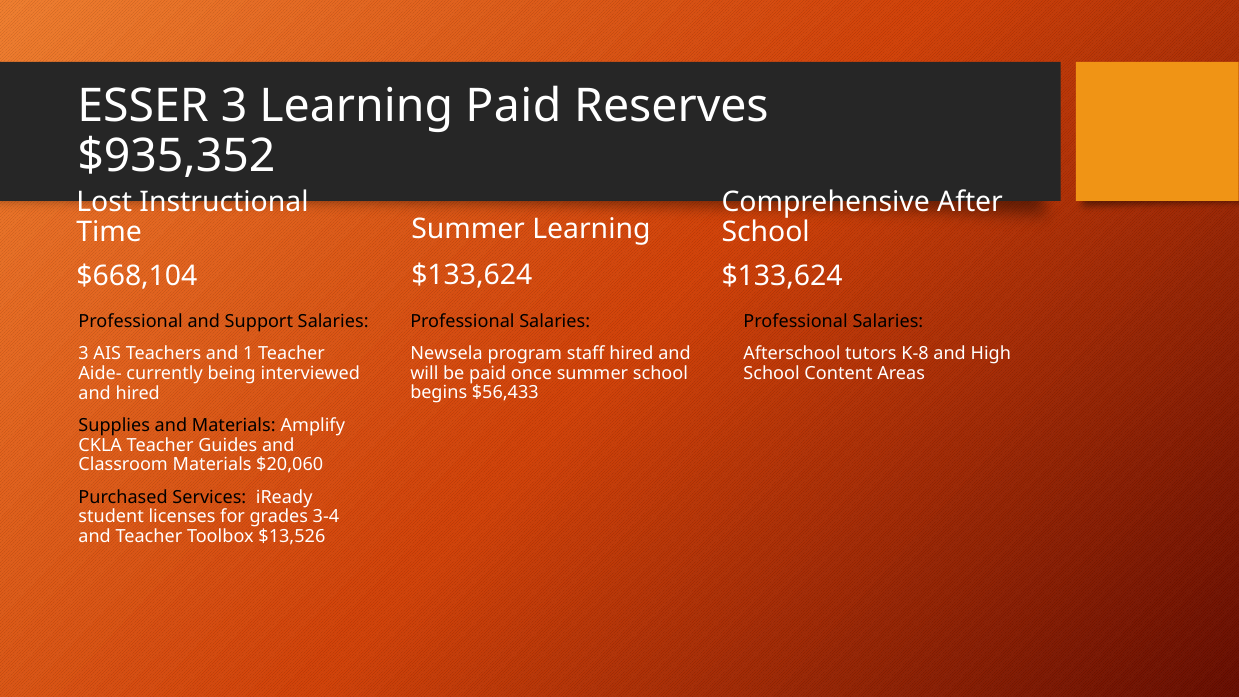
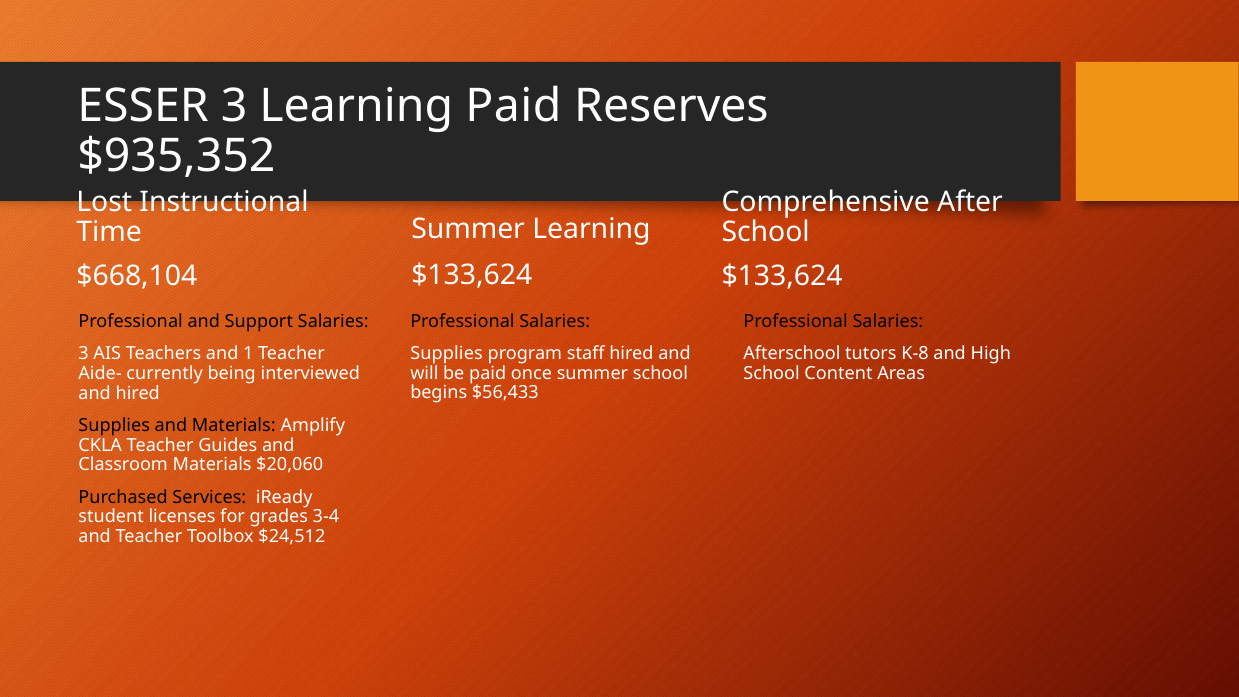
Newsela at (447, 354): Newsela -> Supplies
$13,526: $13,526 -> $24,512
